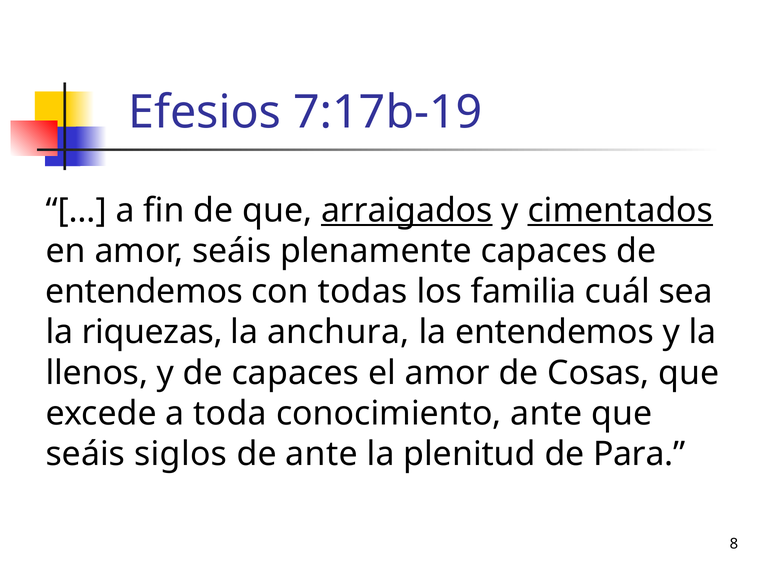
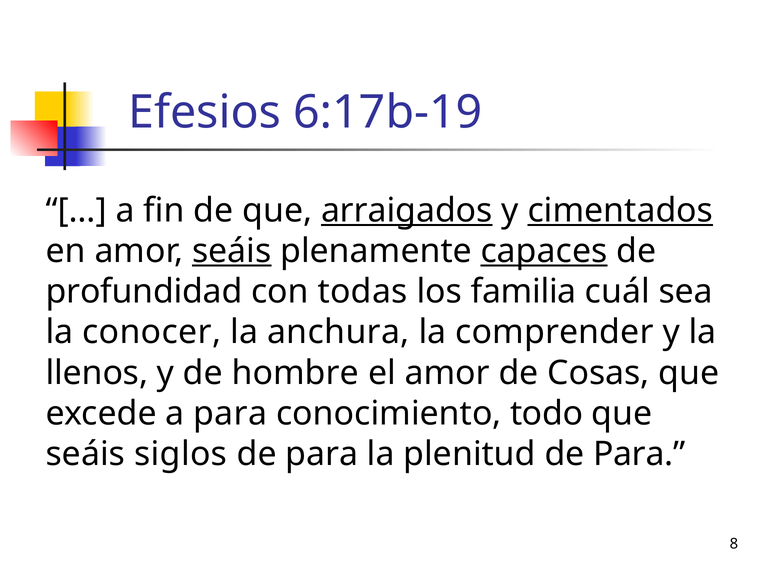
7:17b-19: 7:17b-19 -> 6:17b-19
seáis at (232, 251) underline: none -> present
capaces at (544, 251) underline: none -> present
entendemos at (144, 292): entendemos -> profundidad
riquezas: riquezas -> conocer
la entendemos: entendemos -> comprender
de capaces: capaces -> hombre
a toda: toda -> para
conocimiento ante: ante -> todo
ante at (322, 455): ante -> para
